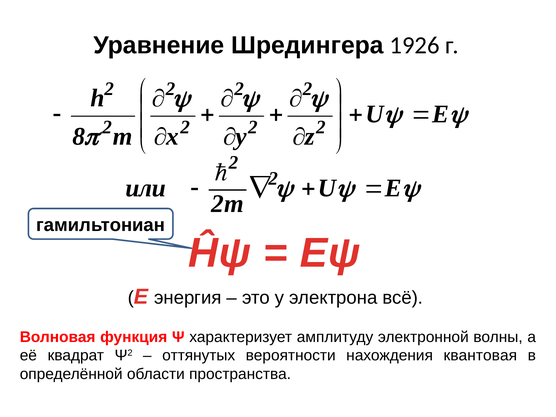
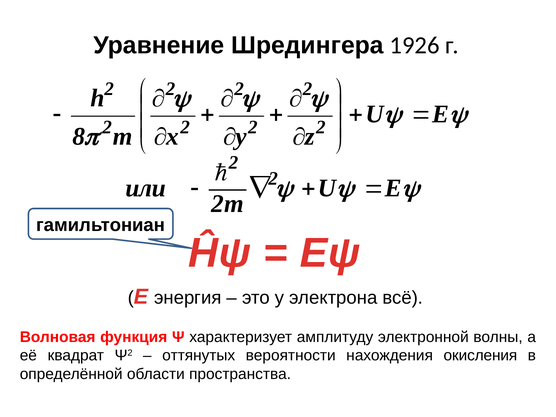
квантовая: квантовая -> окисления
